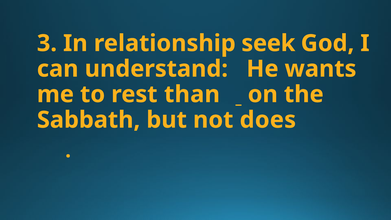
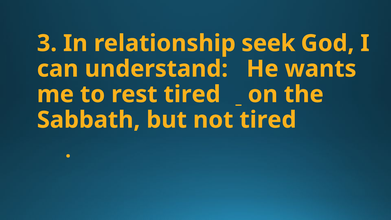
rest than: than -> tired
not does: does -> tired
